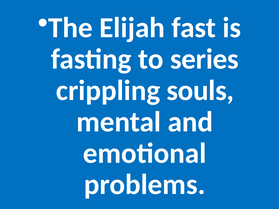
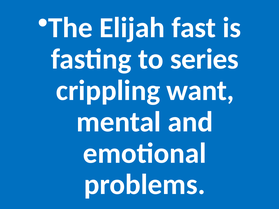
souls: souls -> want
